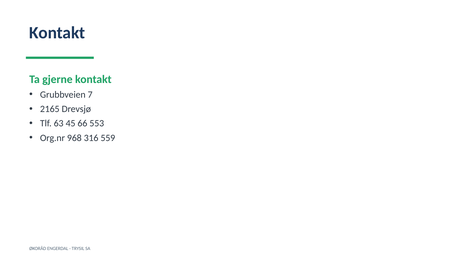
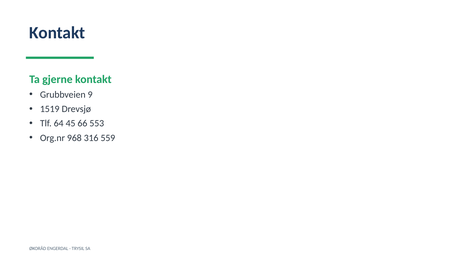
7: 7 -> 9
2165: 2165 -> 1519
63: 63 -> 64
